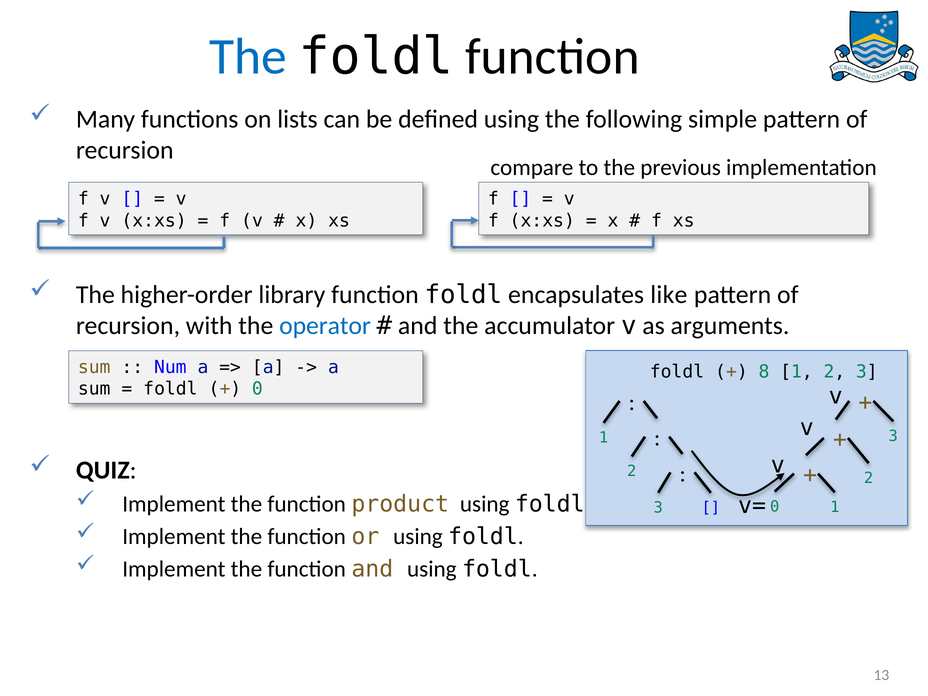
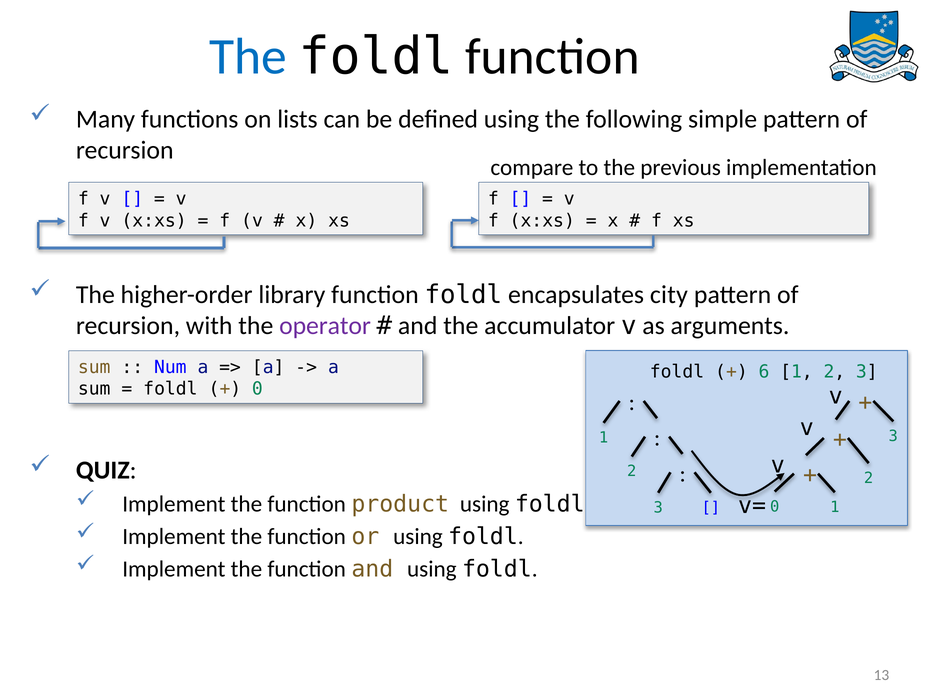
like: like -> city
operator colour: blue -> purple
8: 8 -> 6
